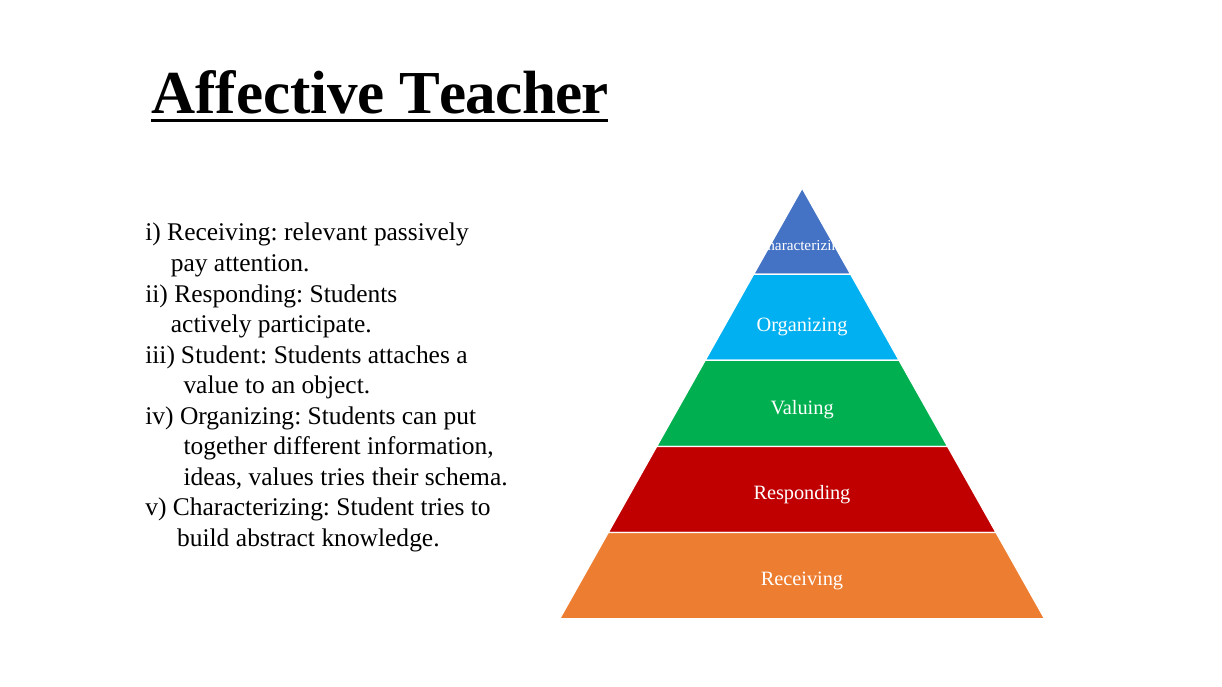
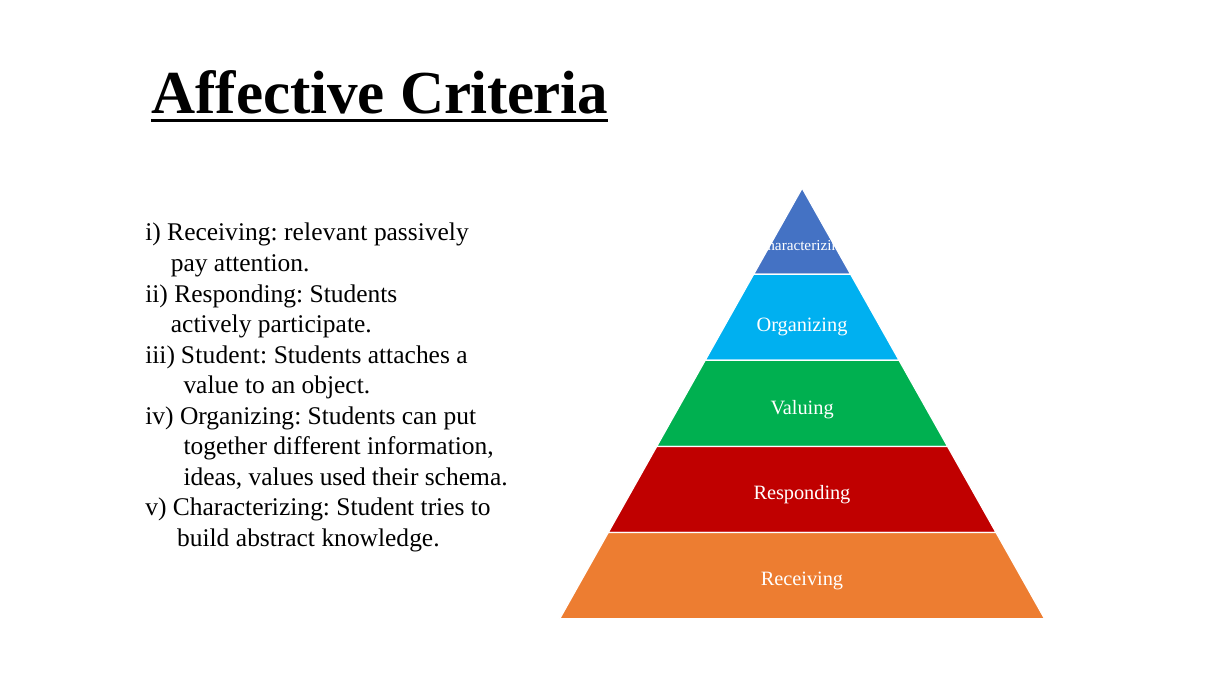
Teacher: Teacher -> Criteria
values tries: tries -> used
